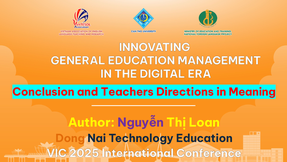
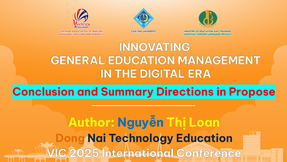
Teachers: Teachers -> Summary
Meaning: Meaning -> Propose
Nguyễn colour: purple -> blue
